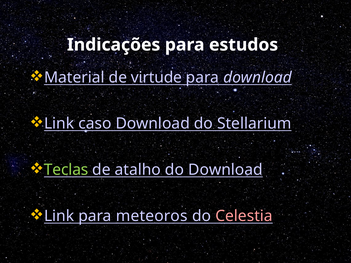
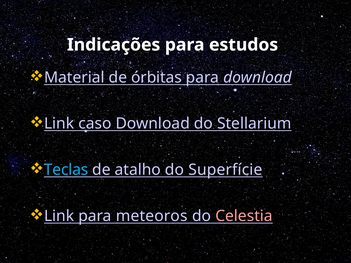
virtude: virtude -> órbitas
Teclas colour: light green -> light blue
do Download: Download -> Superfície
